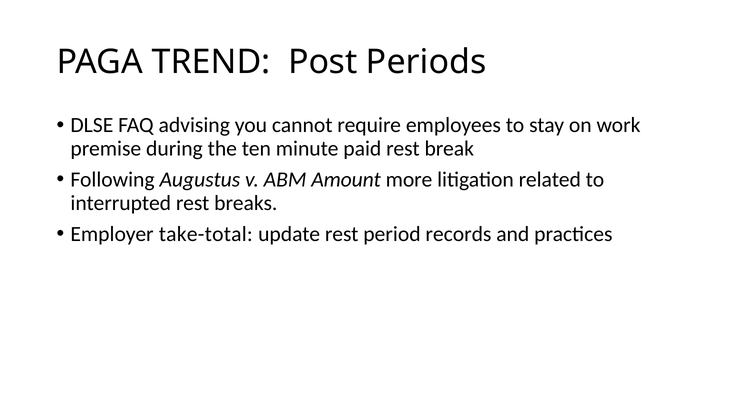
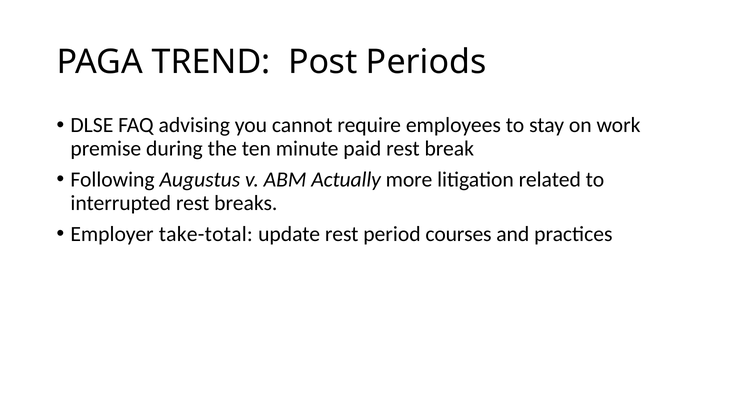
Amount: Amount -> Actually
records: records -> courses
